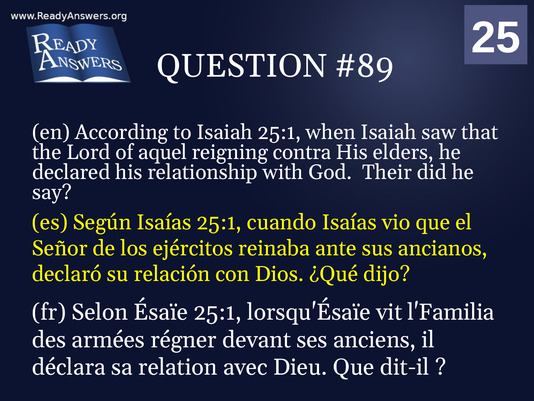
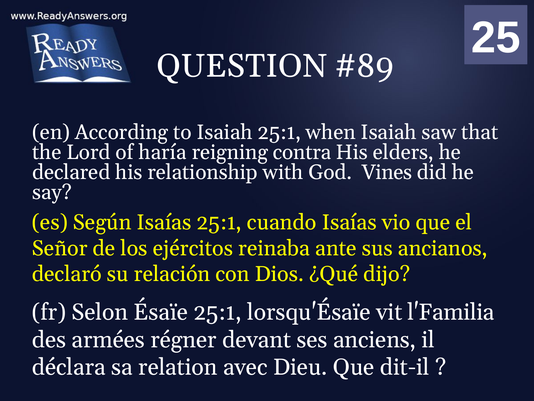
aquel: aquel -> haría
Their: Their -> Vines
